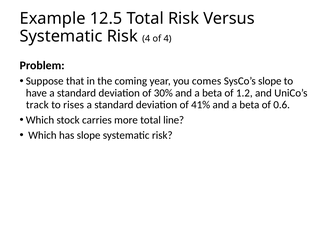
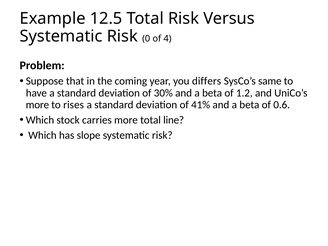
Risk 4: 4 -> 0
comes: comes -> differs
SysCo’s slope: slope -> same
track at (37, 105): track -> more
